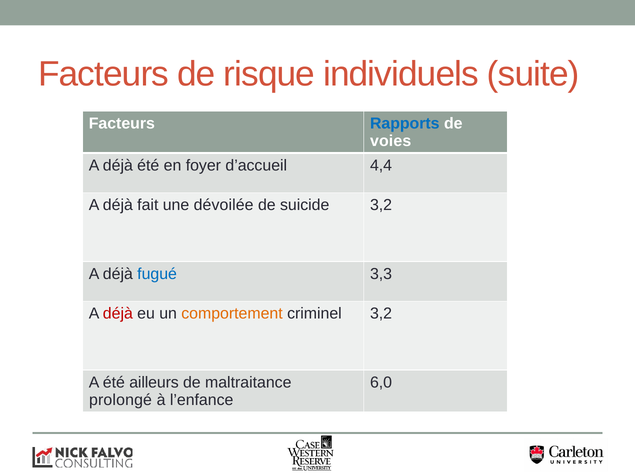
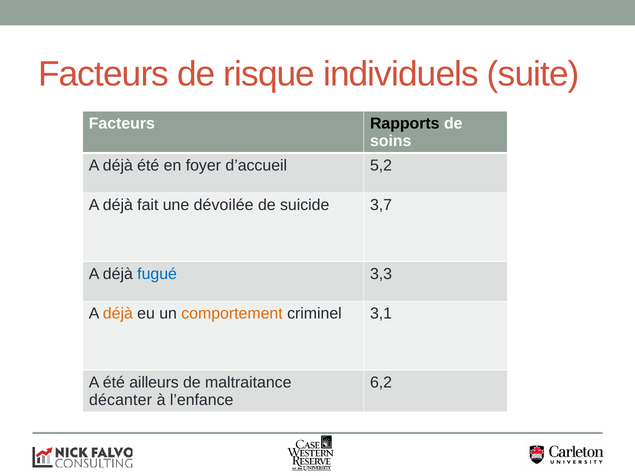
Rapports colour: blue -> black
voies: voies -> soins
4,4: 4,4 -> 5,2
suicide 3,2: 3,2 -> 3,7
déjà at (118, 314) colour: red -> orange
criminel 3,2: 3,2 -> 3,1
6,0: 6,0 -> 6,2
prolongé: prolongé -> décanter
